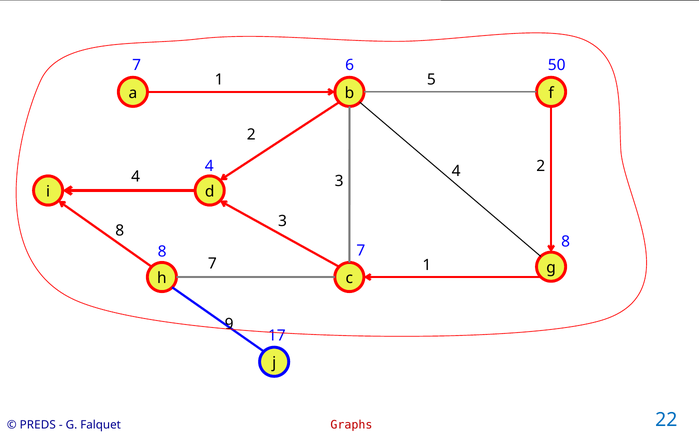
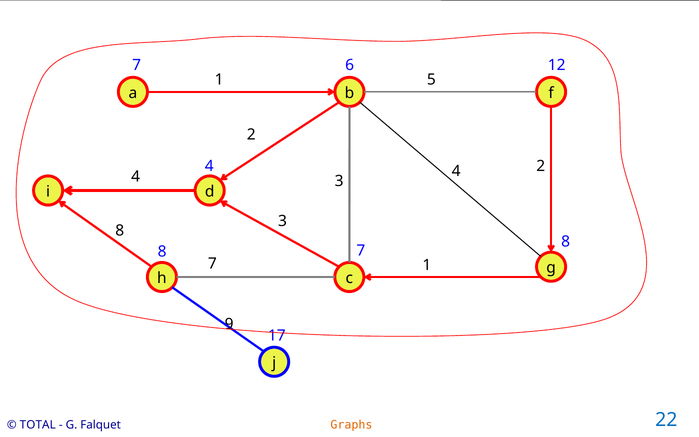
50: 50 -> 12
PREDS: PREDS -> TOTAL
Graphs colour: red -> orange
